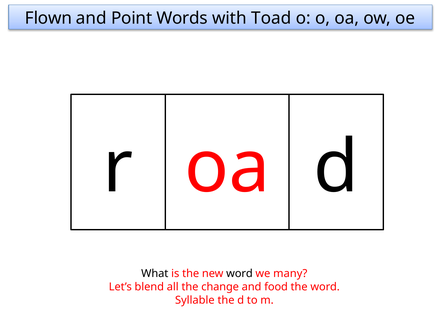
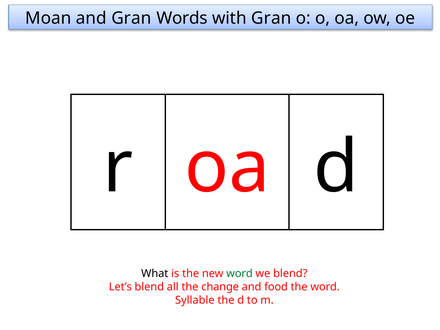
Flown: Flown -> Moan
and Point: Point -> Gran
with Toad: Toad -> Gran
word at (239, 274) colour: black -> green
we many: many -> blend
